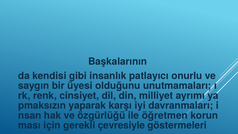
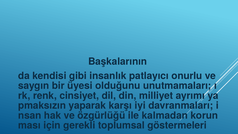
öğretmen: öğretmen -> kalmadan
çevresiyle: çevresiyle -> toplumsal
